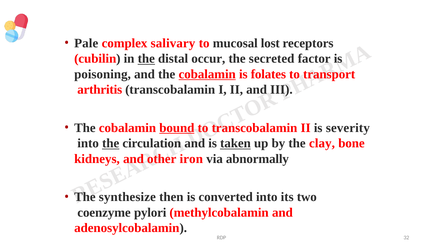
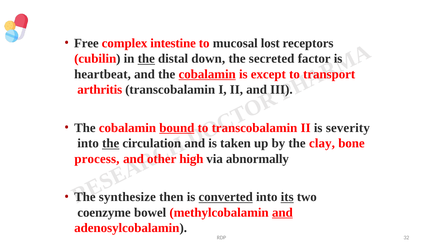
Pale: Pale -> Free
salivary: salivary -> intestine
occur: occur -> down
poisoning: poisoning -> heartbeat
folates: folates -> except
taken underline: present -> none
kidneys: kidneys -> process
iron: iron -> high
converted underline: none -> present
its underline: none -> present
pylori: pylori -> bowel
and at (282, 213) underline: none -> present
